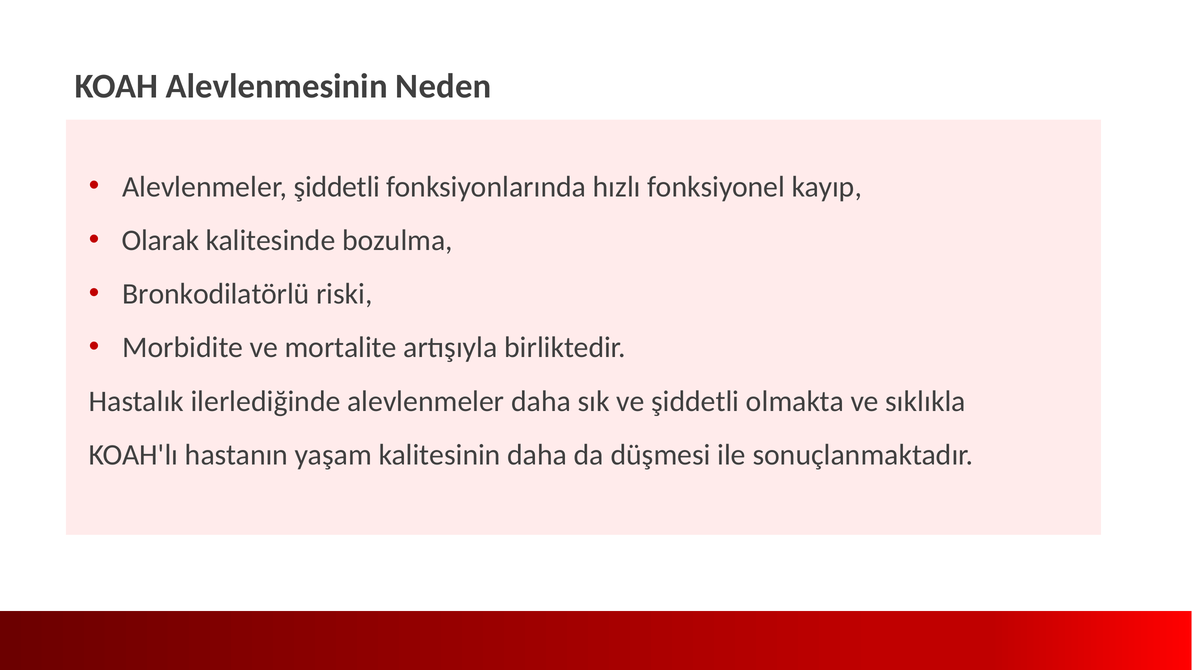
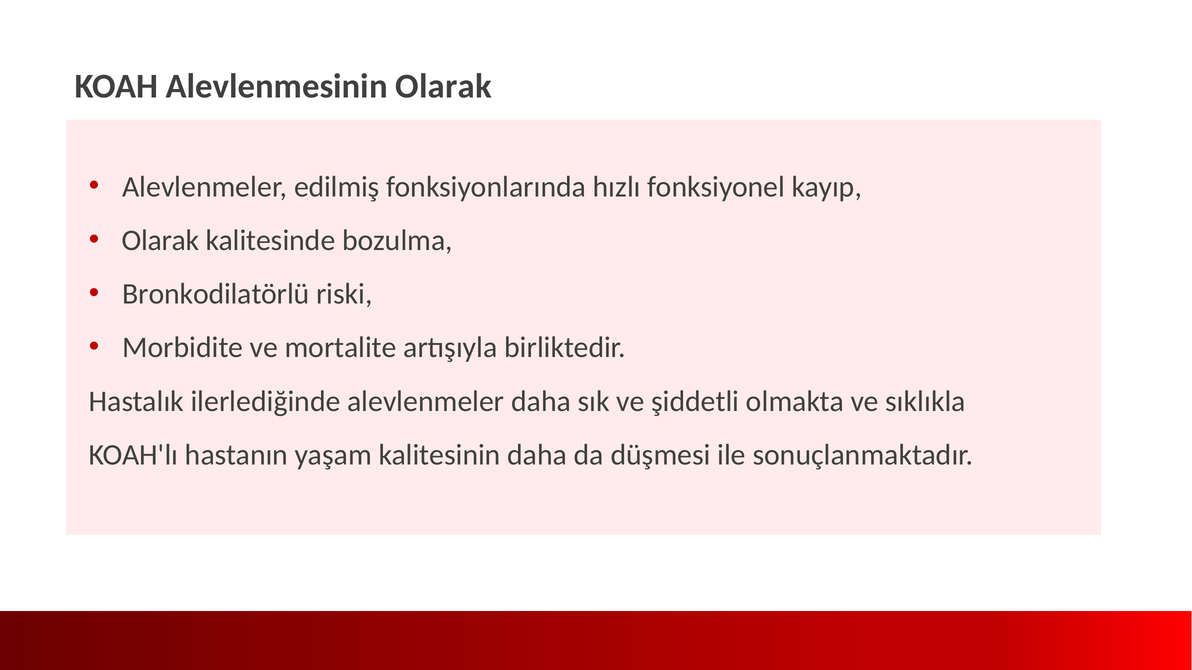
Alevlenmesinin Neden: Neden -> Olarak
Alevlenmeler şiddetli: şiddetli -> edilmiş
